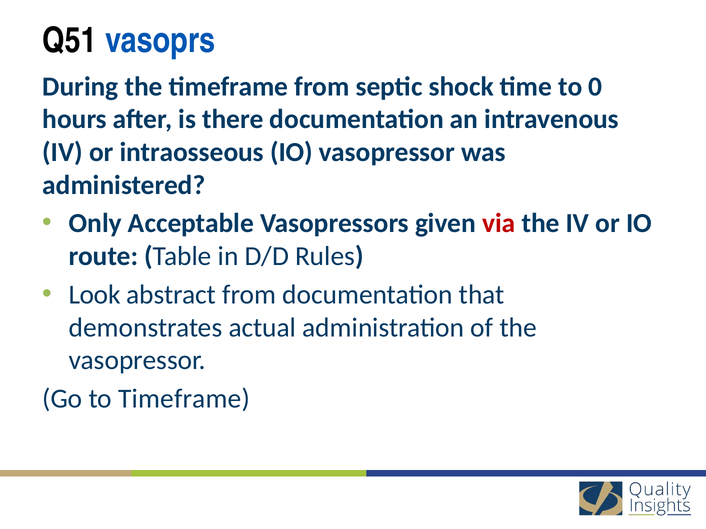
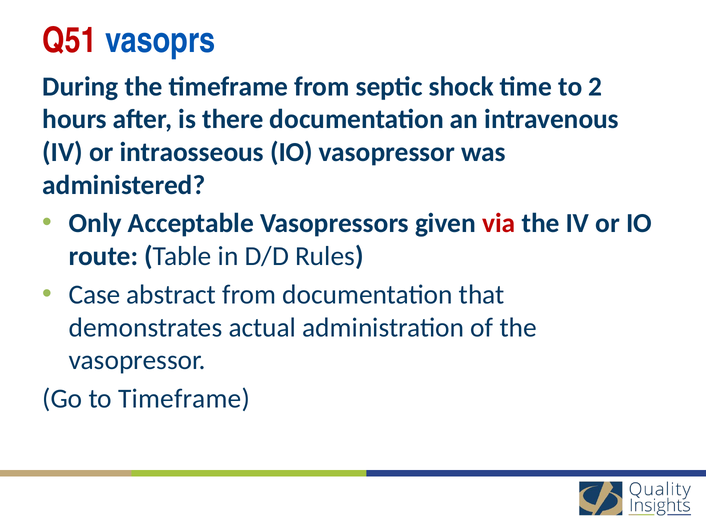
Q51 colour: black -> red
0: 0 -> 2
Look: Look -> Case
